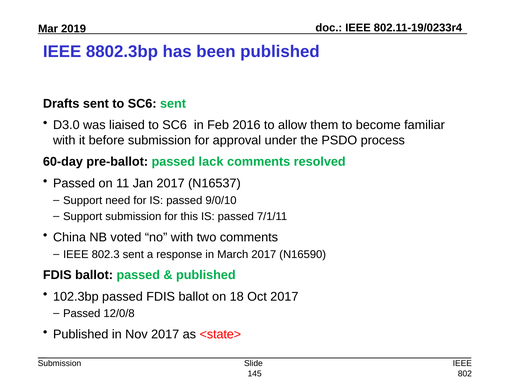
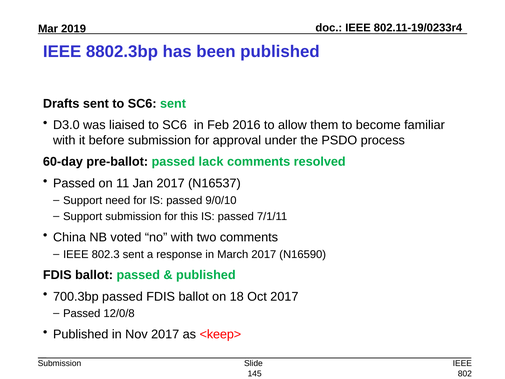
102.3bp: 102.3bp -> 700.3bp
<state>: <state> -> <keep>
